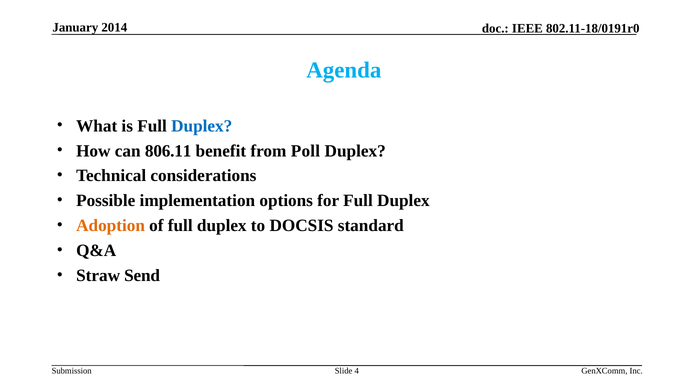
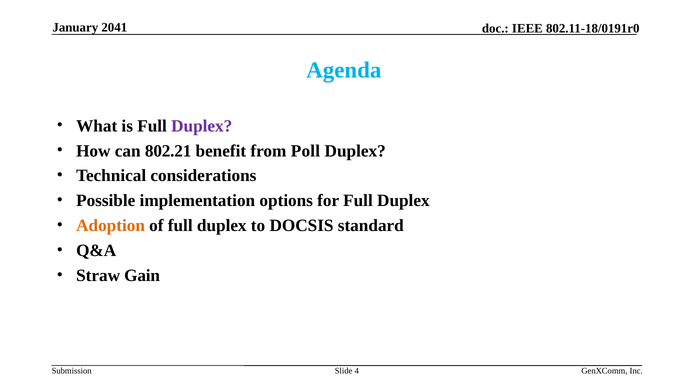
2014: 2014 -> 2041
Duplex at (202, 126) colour: blue -> purple
806.11: 806.11 -> 802.21
Send: Send -> Gain
